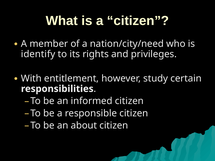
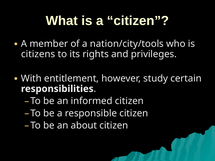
nation/city/need: nation/city/need -> nation/city/tools
identify: identify -> citizens
